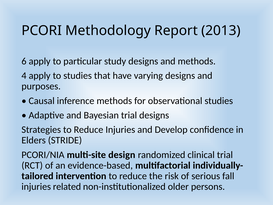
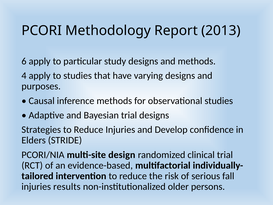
related: related -> results
